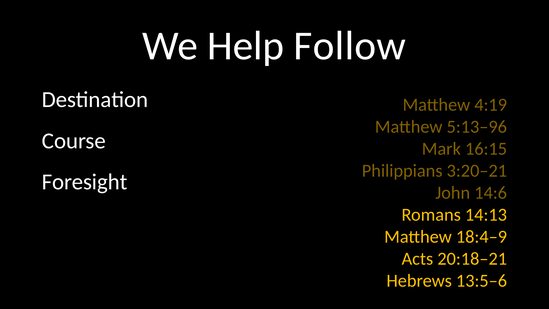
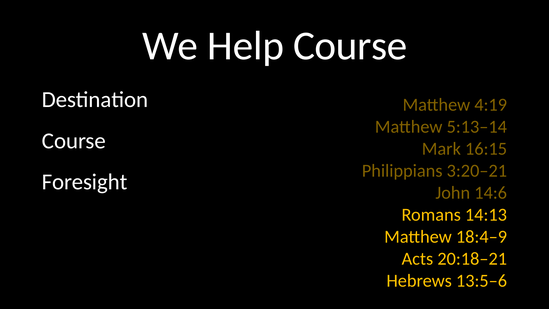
Help Follow: Follow -> Course
5:13–96: 5:13–96 -> 5:13–14
